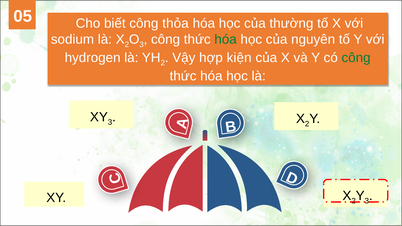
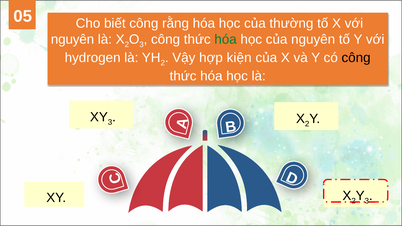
thỏa: thỏa -> rằng
sodium at (72, 39): sodium -> nguyên
công at (356, 58) colour: green -> black
